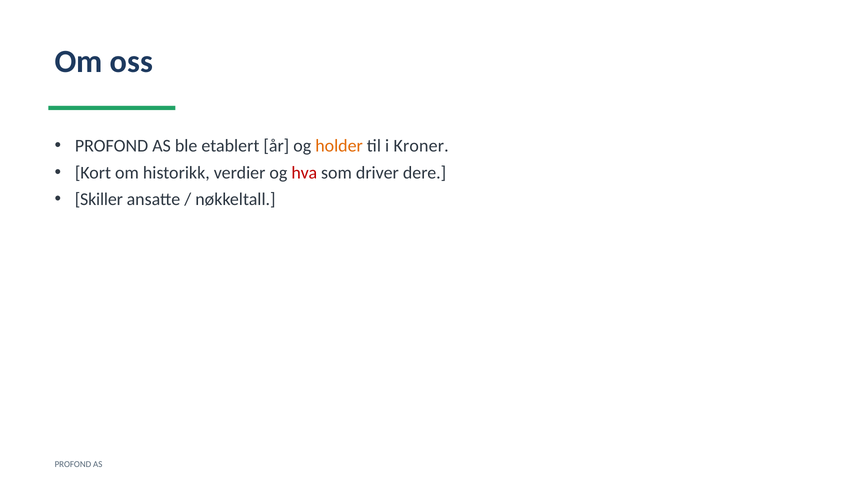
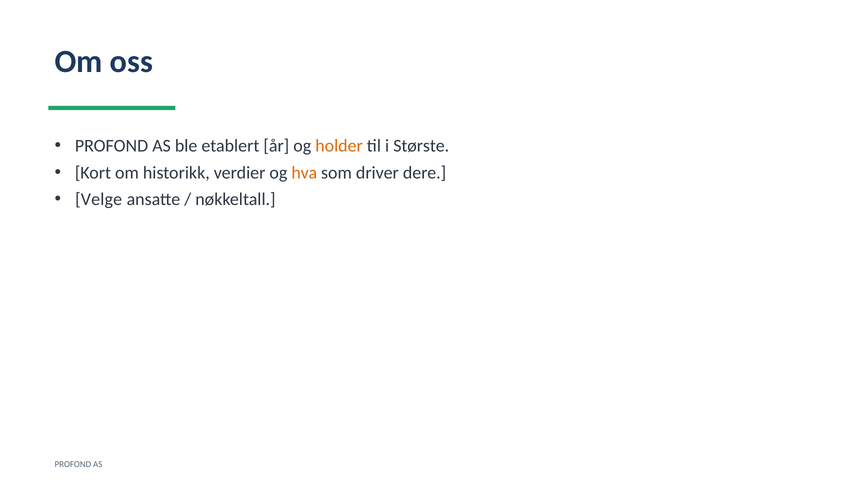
Kroner: Kroner -> Største
hva colour: red -> orange
Skiller: Skiller -> Velge
